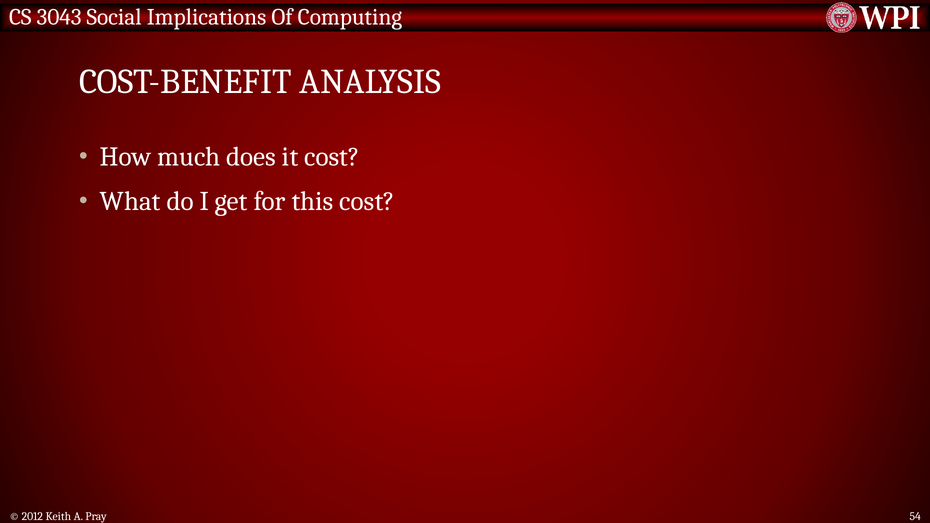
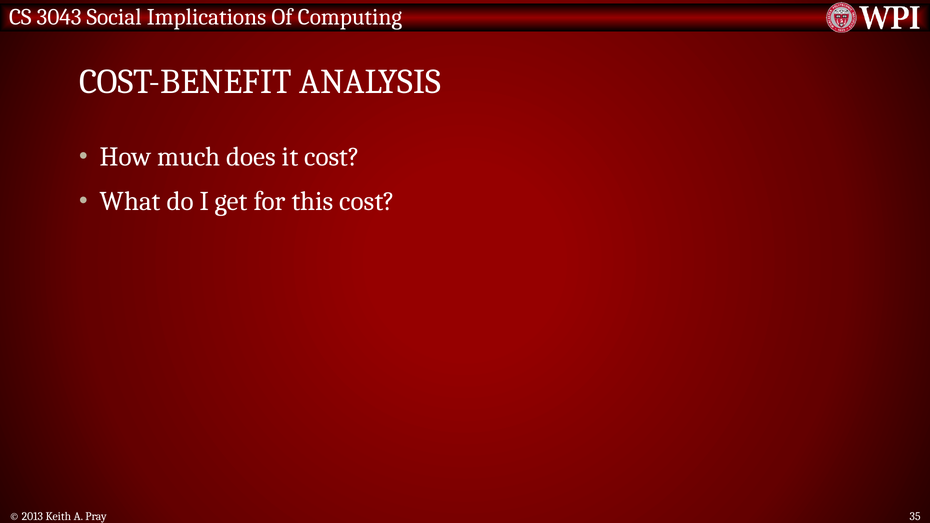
2012: 2012 -> 2013
54: 54 -> 35
